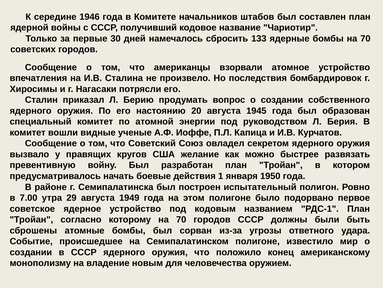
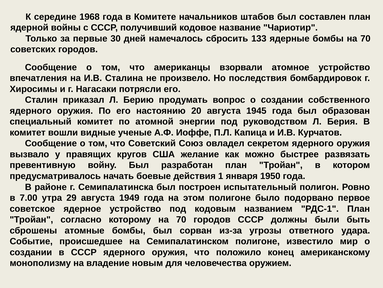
1946: 1946 -> 1968
